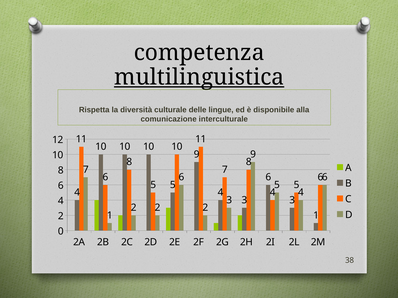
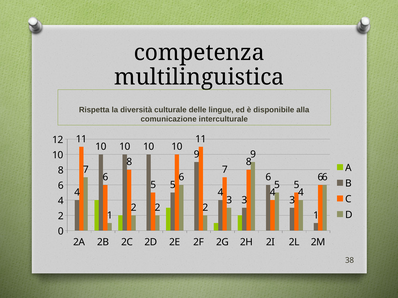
multilinguistica underline: present -> none
